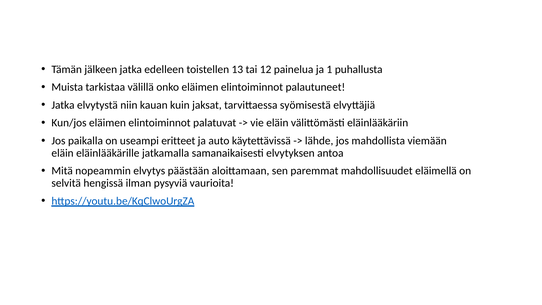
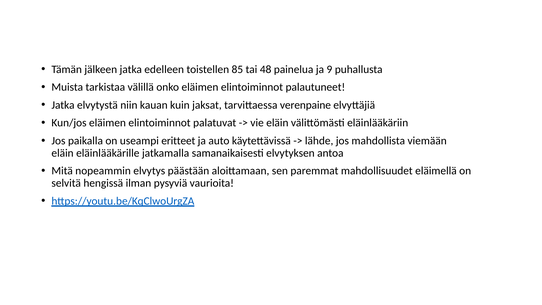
13: 13 -> 85
12: 12 -> 48
1: 1 -> 9
syömisestä: syömisestä -> verenpaine
